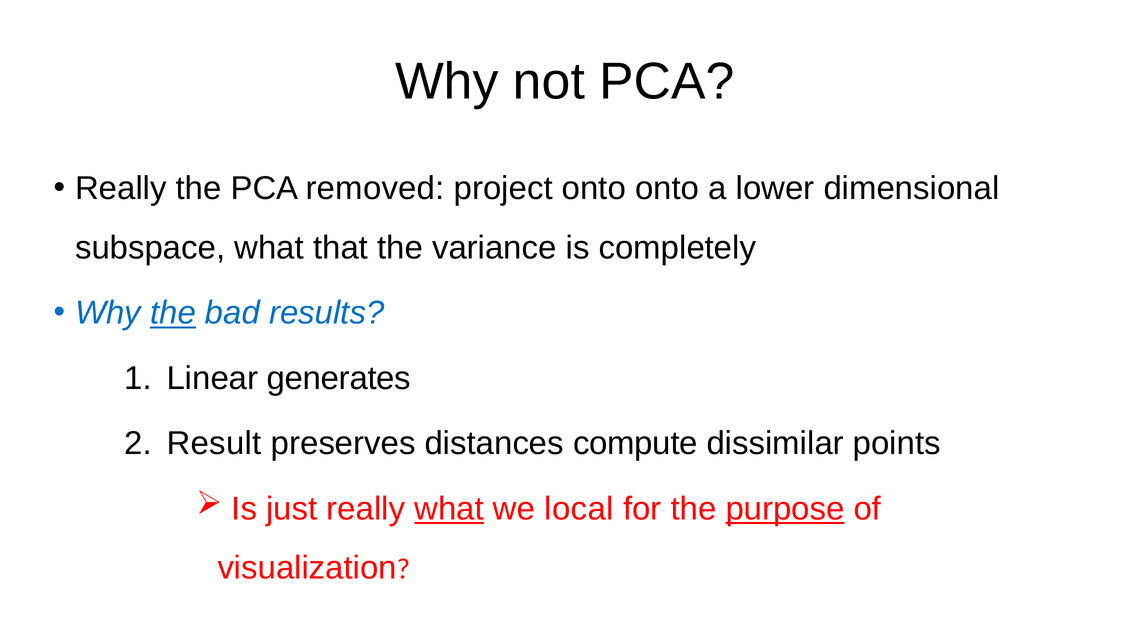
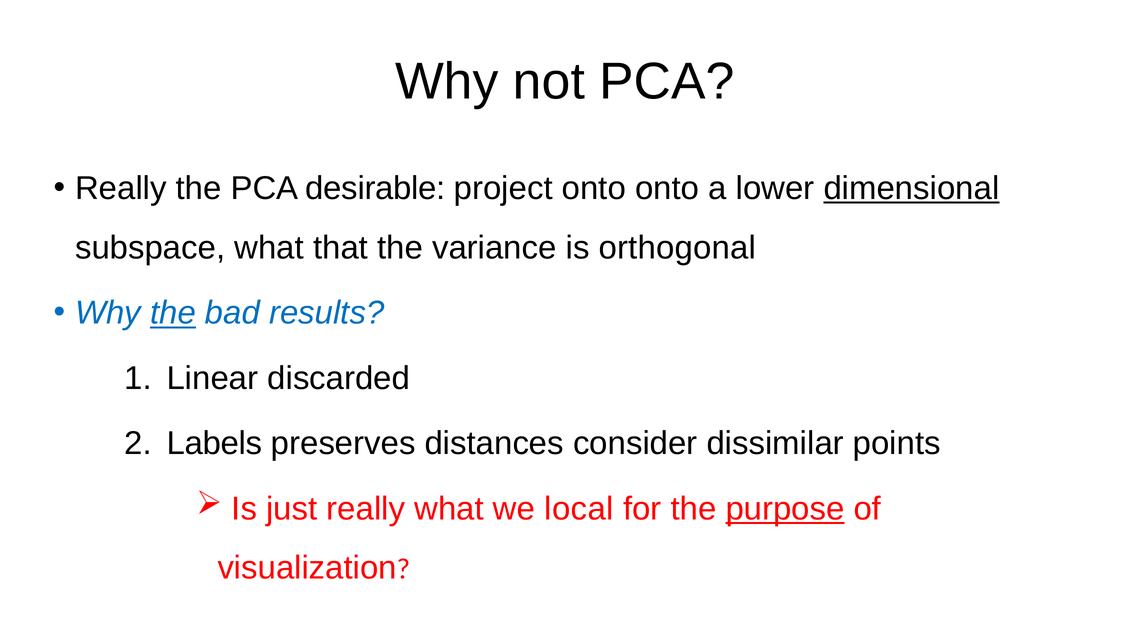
removed: removed -> desirable
dimensional underline: none -> present
completely: completely -> orthogonal
generates: generates -> discarded
Result: Result -> Labels
compute: compute -> consider
what at (449, 508) underline: present -> none
